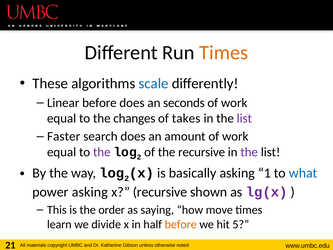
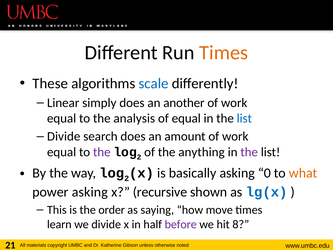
Linear before: before -> simply
seconds: seconds -> another
changes: changes -> analysis
of takes: takes -> equal
list at (244, 118) colour: purple -> blue
Faster at (64, 136): Faster -> Divide
the recursive: recursive -> anything
1: 1 -> 0
what colour: blue -> orange
lg(x colour: purple -> blue
before at (181, 224) colour: orange -> purple
5: 5 -> 8
